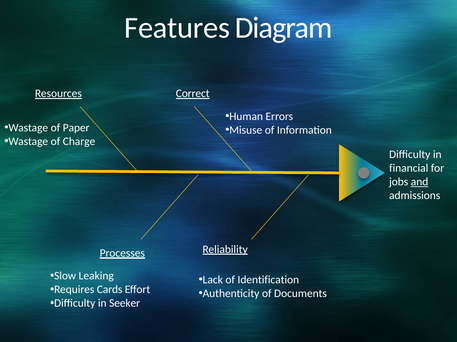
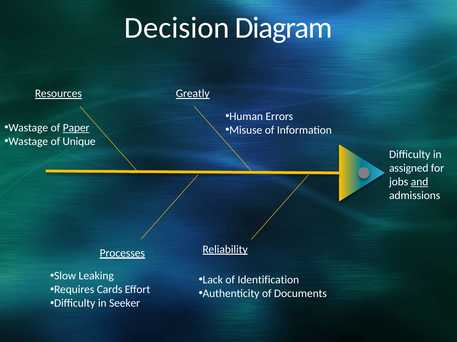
Features: Features -> Decision
Correct: Correct -> Greatly
Paper underline: none -> present
Charge: Charge -> Unique
financial: financial -> assigned
